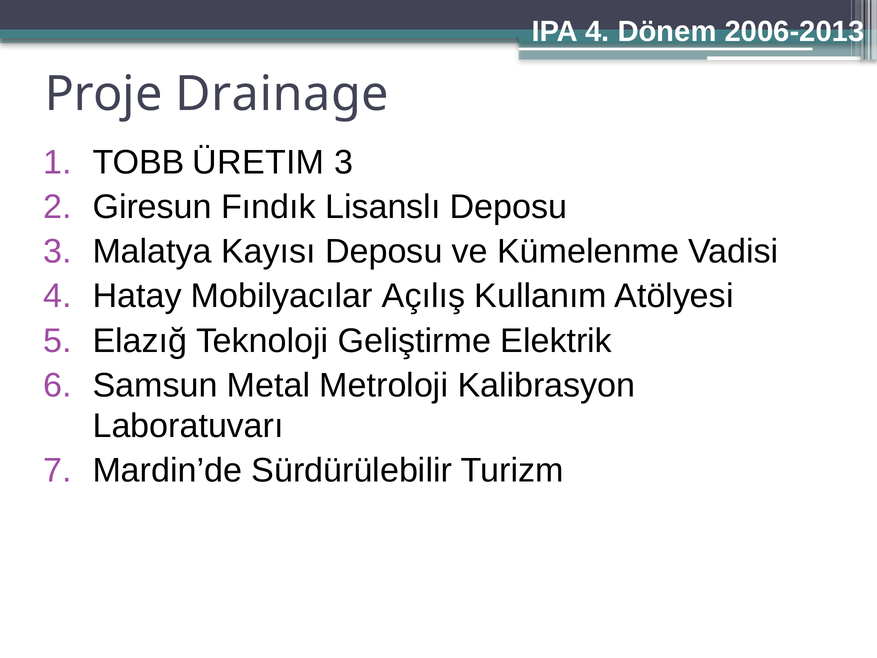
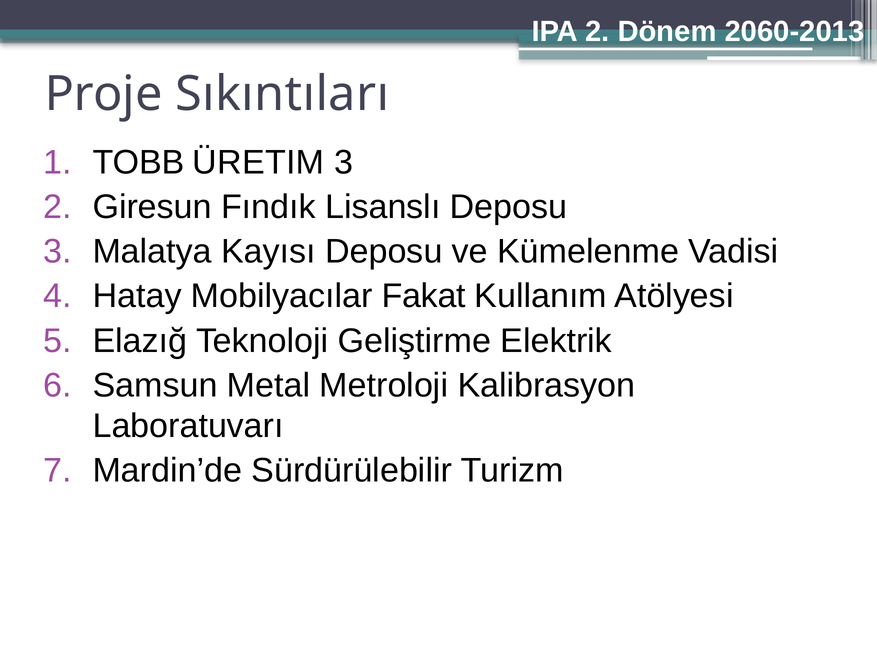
IPA 4: 4 -> 2
2006-2013: 2006-2013 -> 2060-2013
Drainage: Drainage -> Sıkıntıları
Açılış: Açılış -> Fakat
